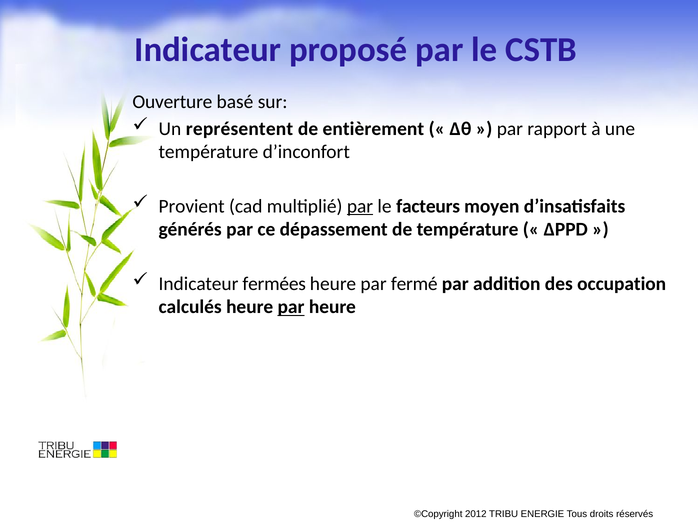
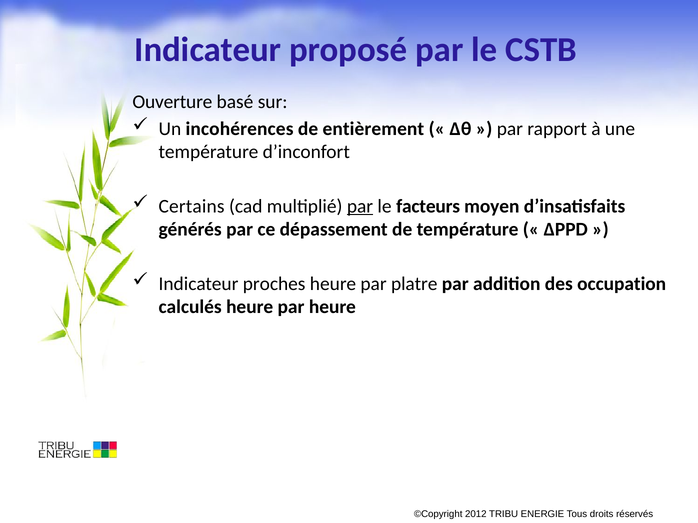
représentent: représentent -> incohérences
Provient: Provient -> Certains
fermées: fermées -> proches
fermé: fermé -> platre
par at (291, 307) underline: present -> none
